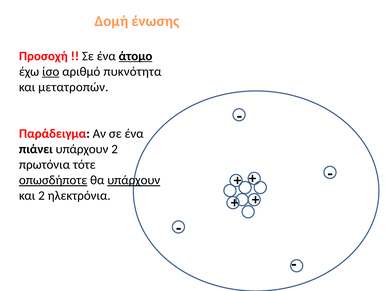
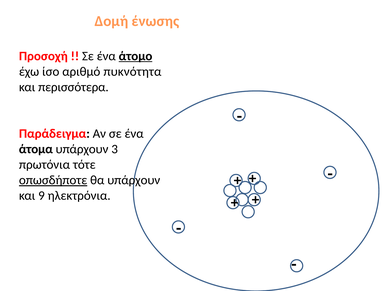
ίσο underline: present -> none
μετατροπών: μετατροπών -> περισσότερα
πιάνει: πιάνει -> άτομα
υπάρχουν 2: 2 -> 3
υπάρχουν at (134, 180) underline: present -> none
και 2: 2 -> 9
